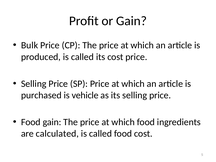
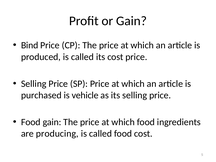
Bulk: Bulk -> Bind
calculated: calculated -> producing
